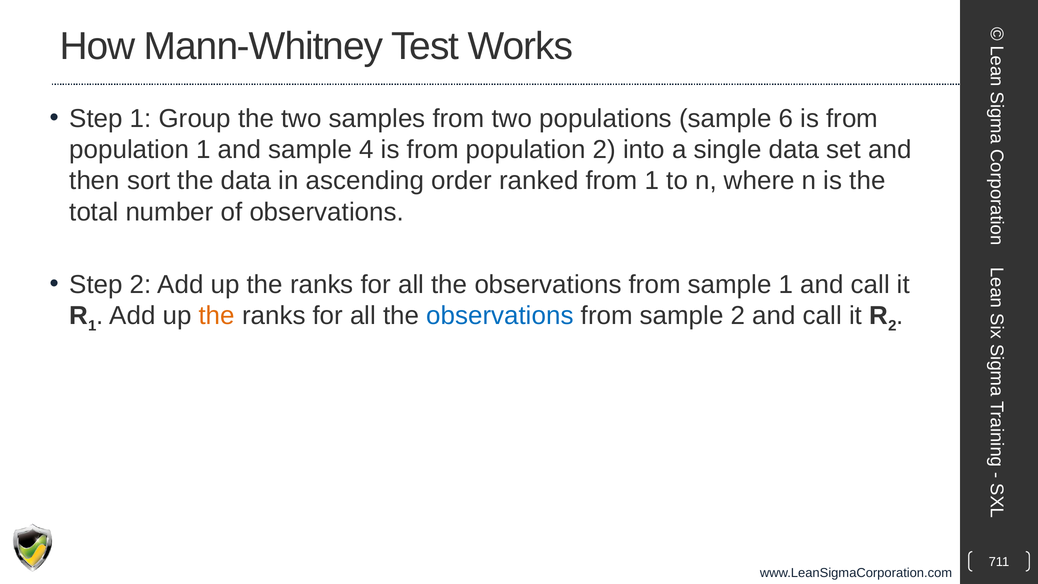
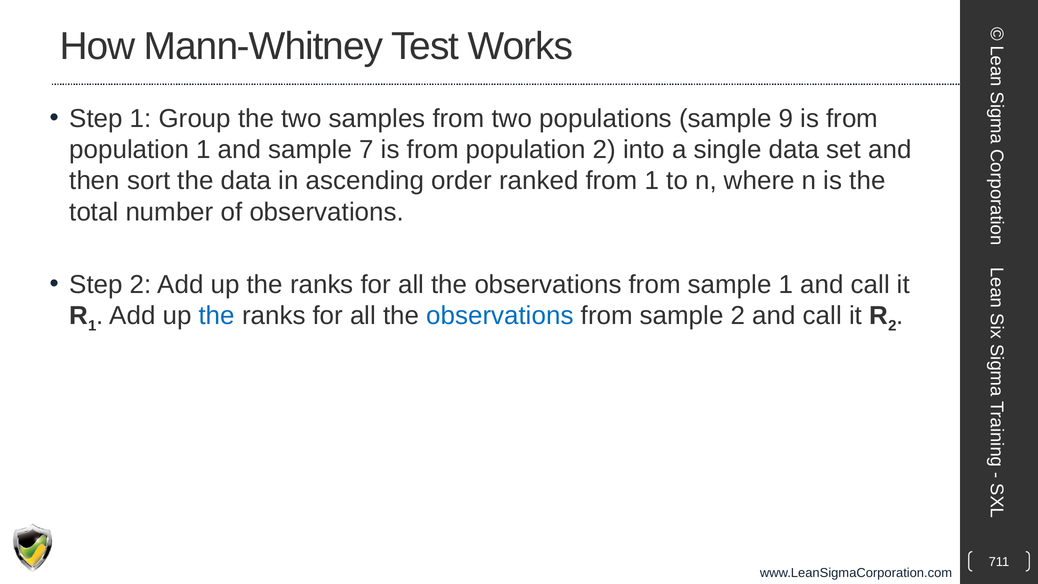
6: 6 -> 9
4: 4 -> 7
the at (217, 316) colour: orange -> blue
